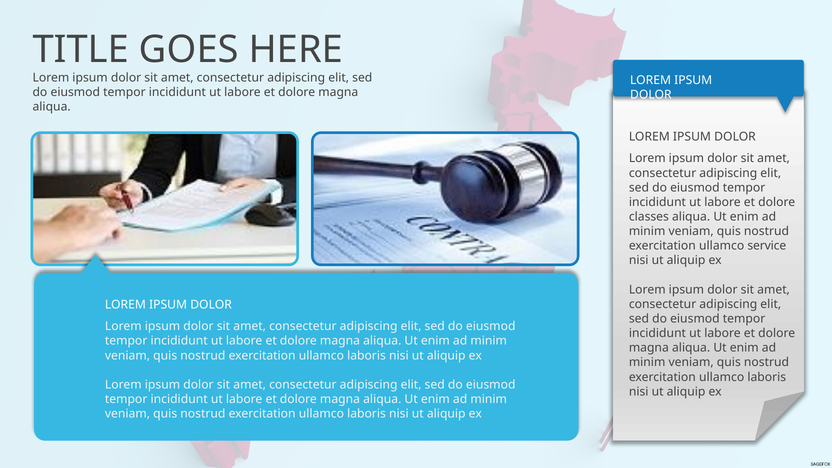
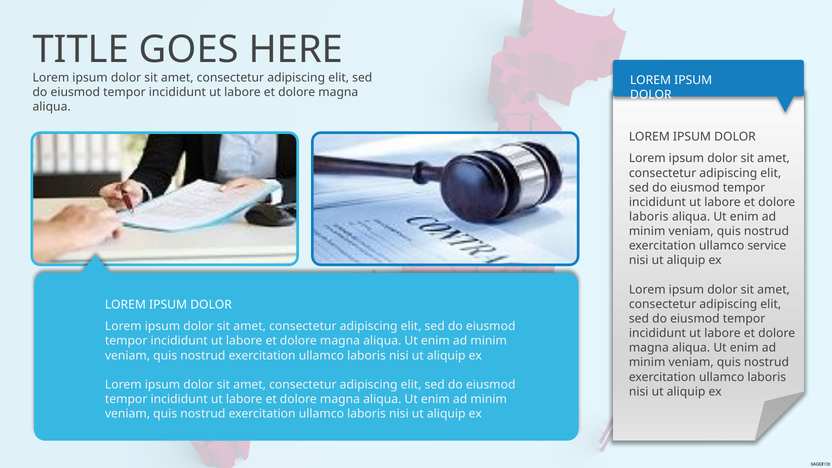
classes at (649, 217): classes -> laboris
